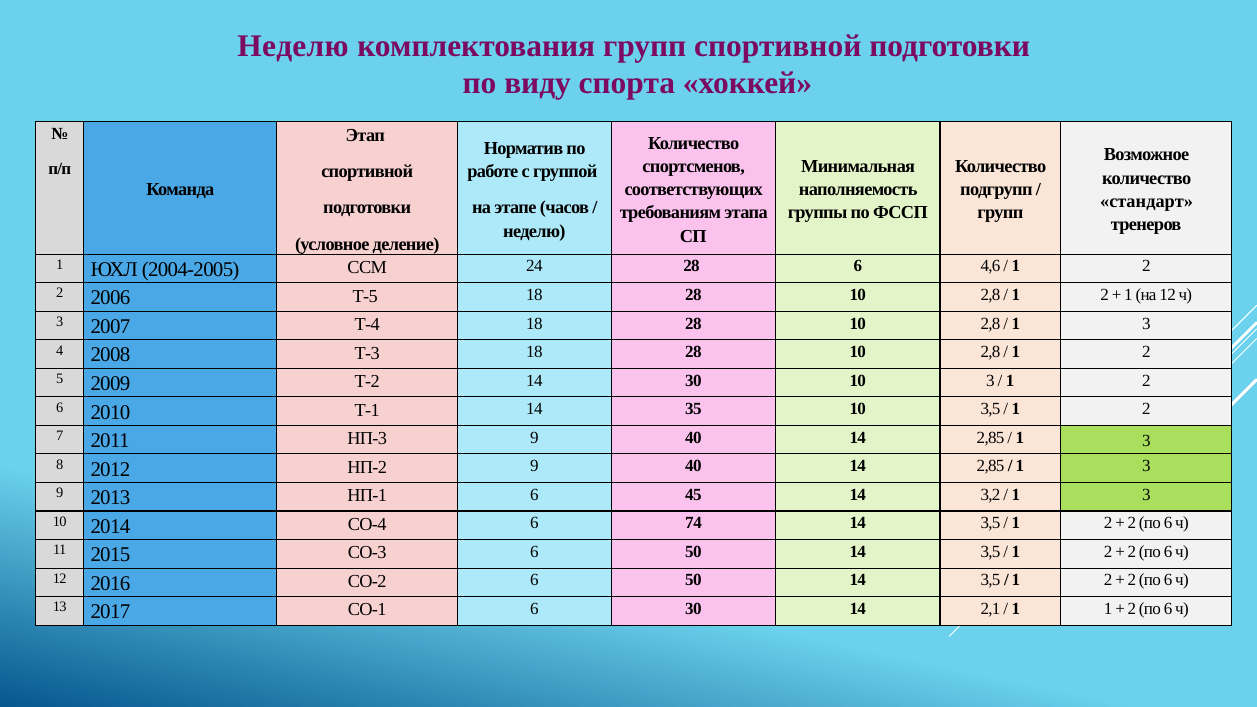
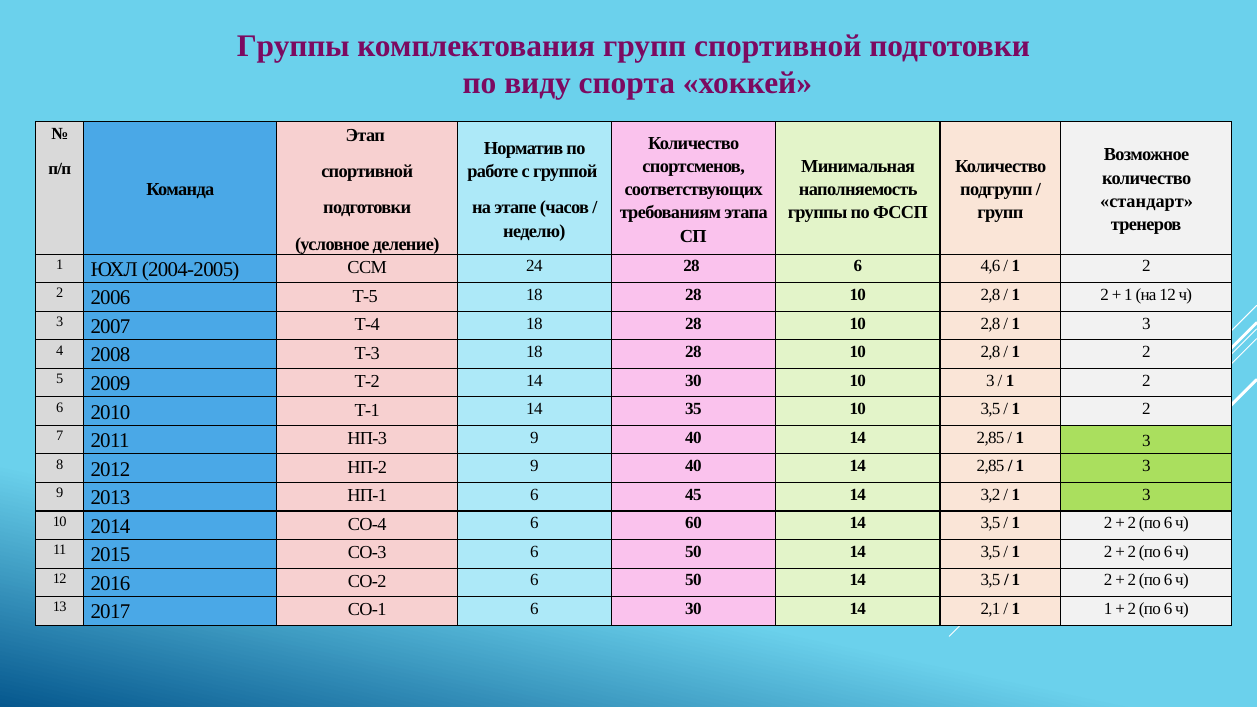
Неделю at (293, 46): Неделю -> Группы
74: 74 -> 60
